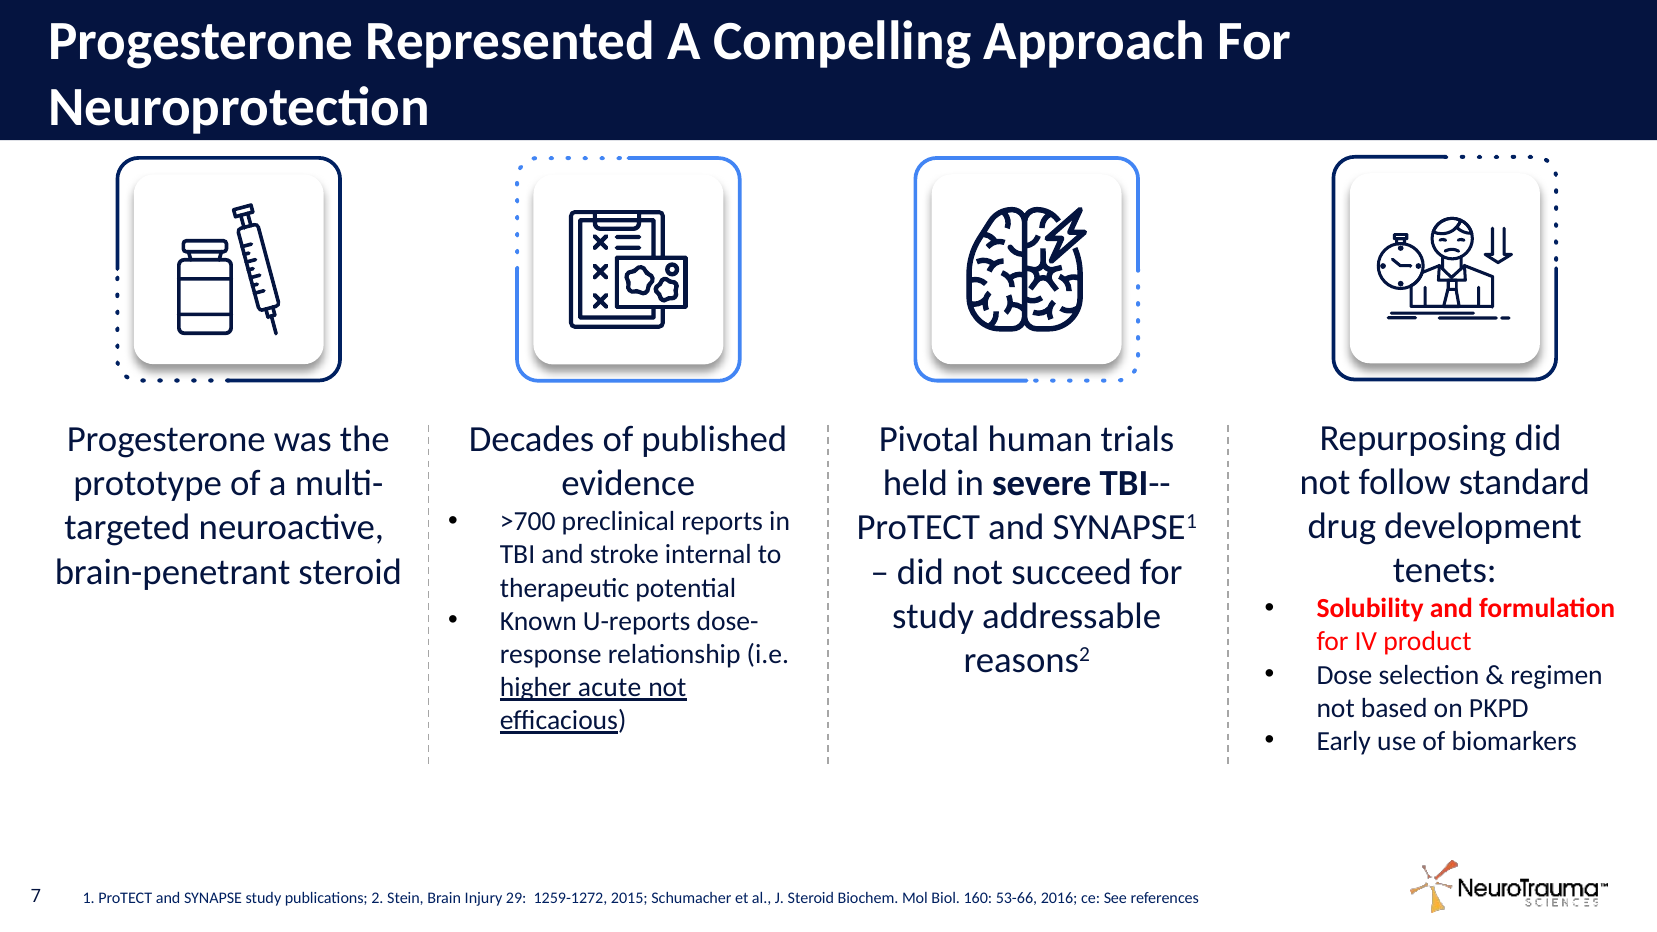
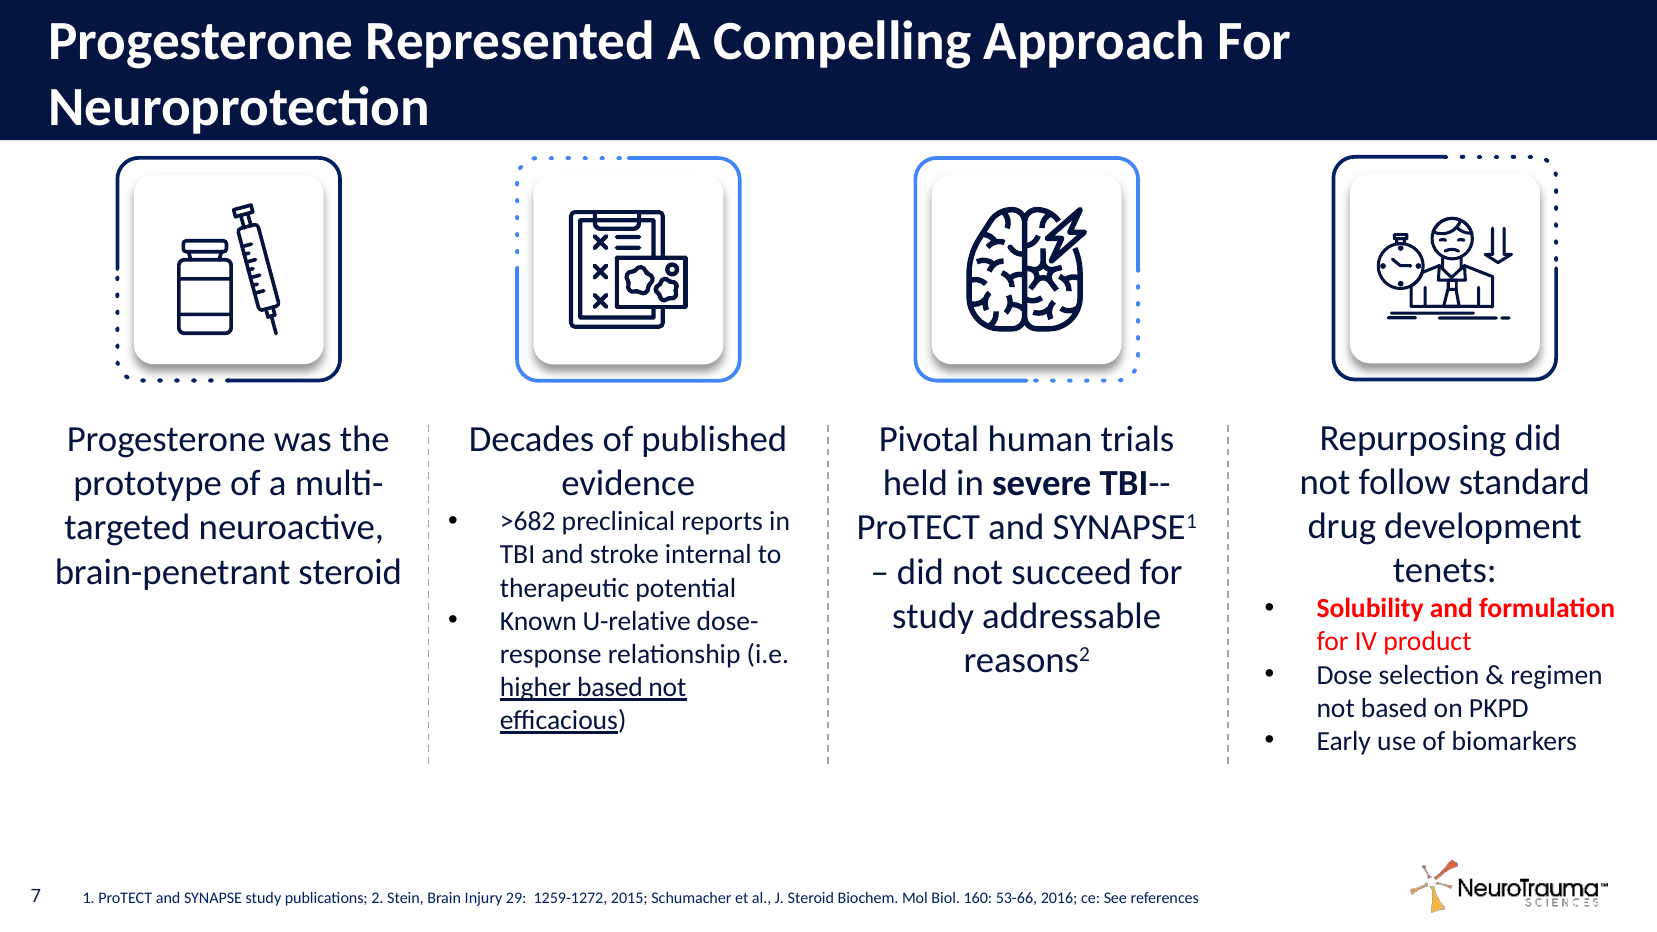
>700: >700 -> >682
U-reports: U-reports -> U-relative
higher acute: acute -> based
